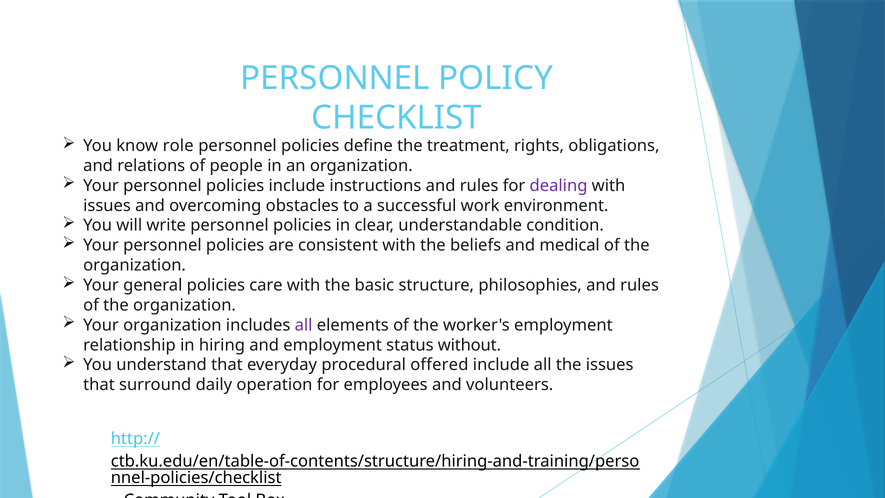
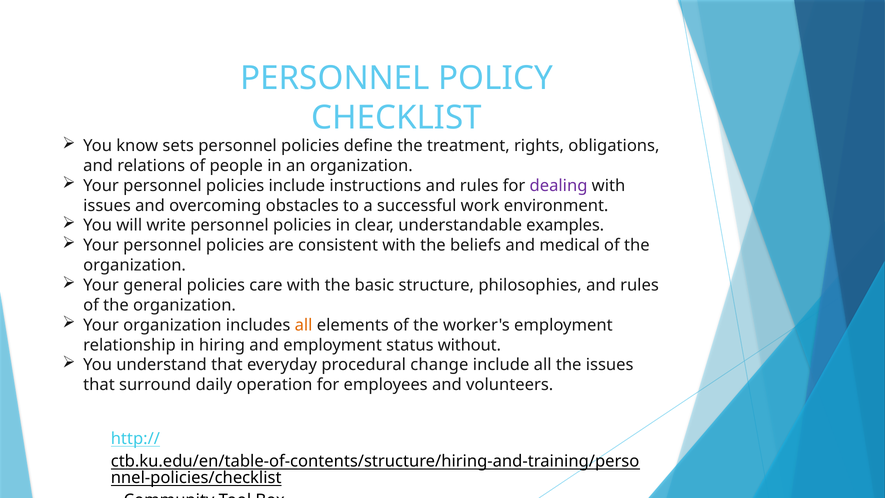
role: role -> sets
condition: condition -> examples
all at (304, 325) colour: purple -> orange
offered: offered -> change
